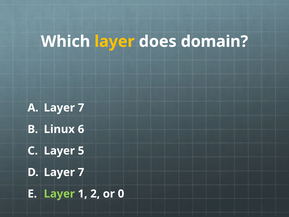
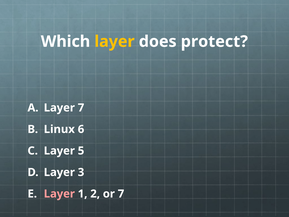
domain: domain -> protect
7 at (81, 172): 7 -> 3
Layer at (59, 194) colour: light green -> pink
or 0: 0 -> 7
